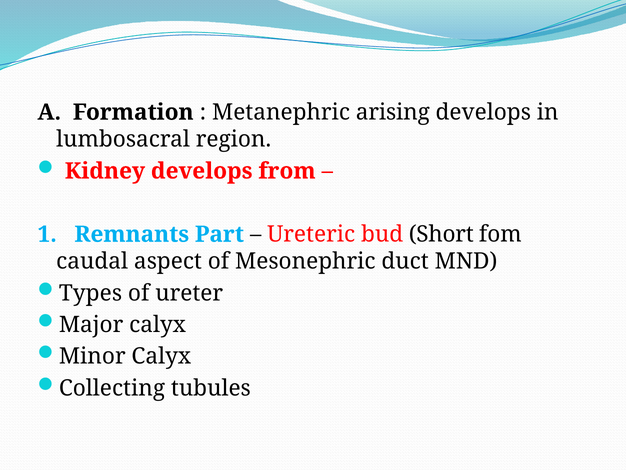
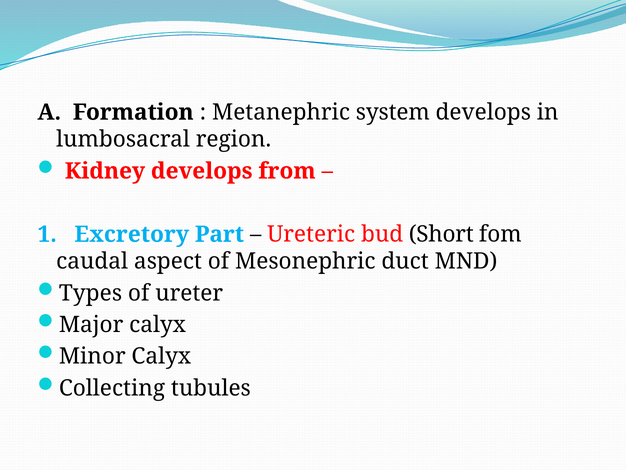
arising: arising -> system
Remnants: Remnants -> Excretory
